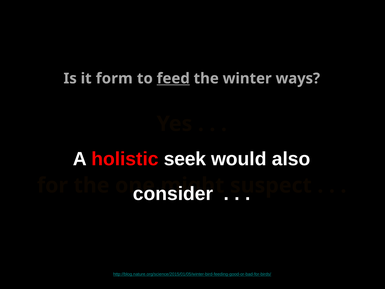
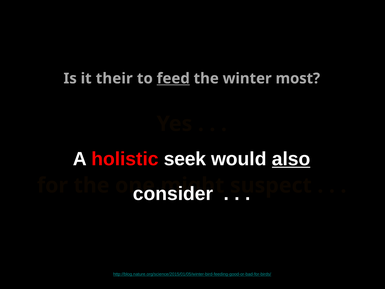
form: form -> their
ways: ways -> most
also underline: none -> present
